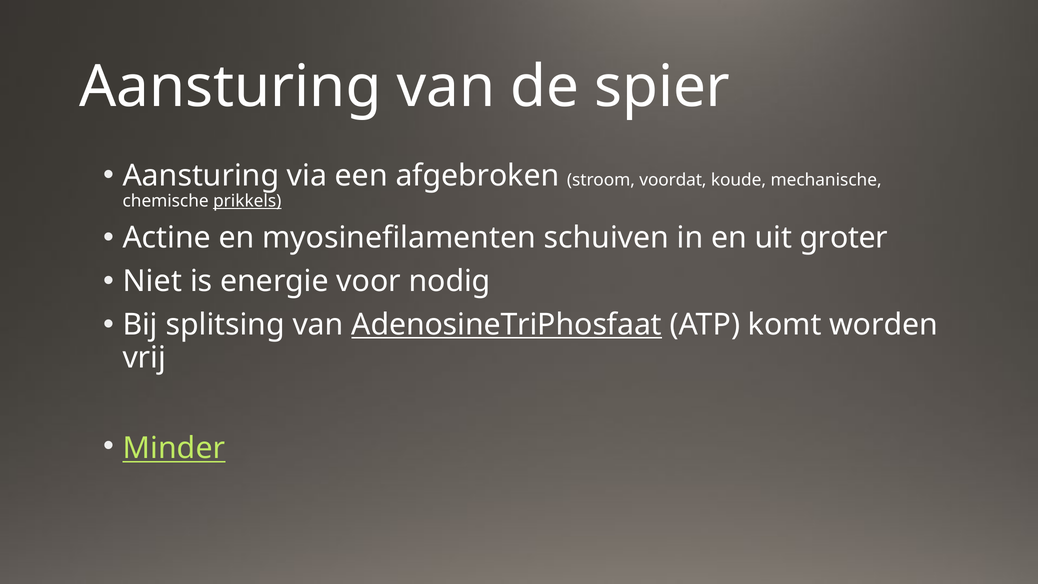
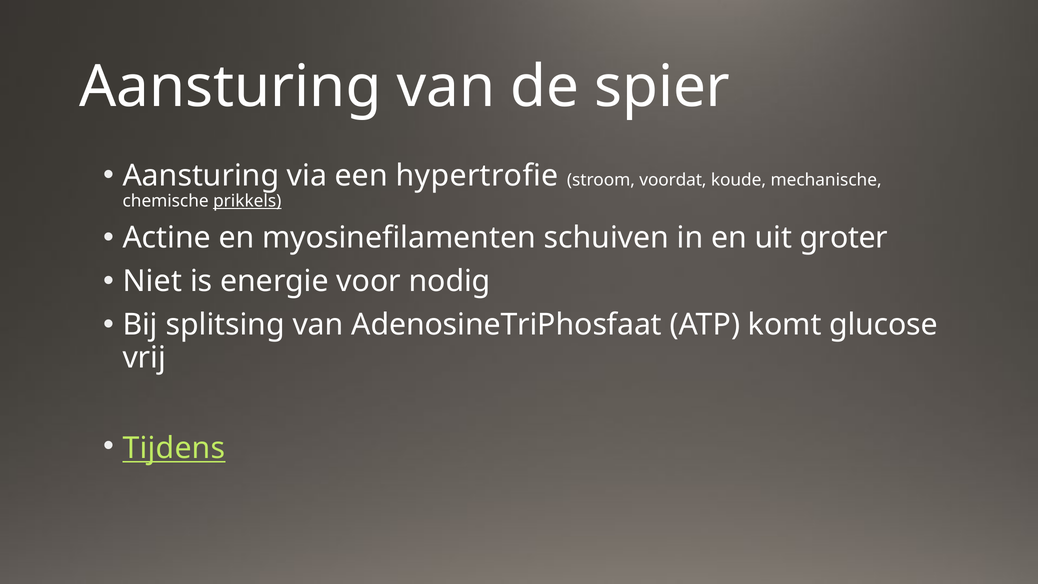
afgebroken: afgebroken -> hypertrofie
AdenosineTriPhosfaat underline: present -> none
worden: worden -> glucose
Minder: Minder -> Tijdens
